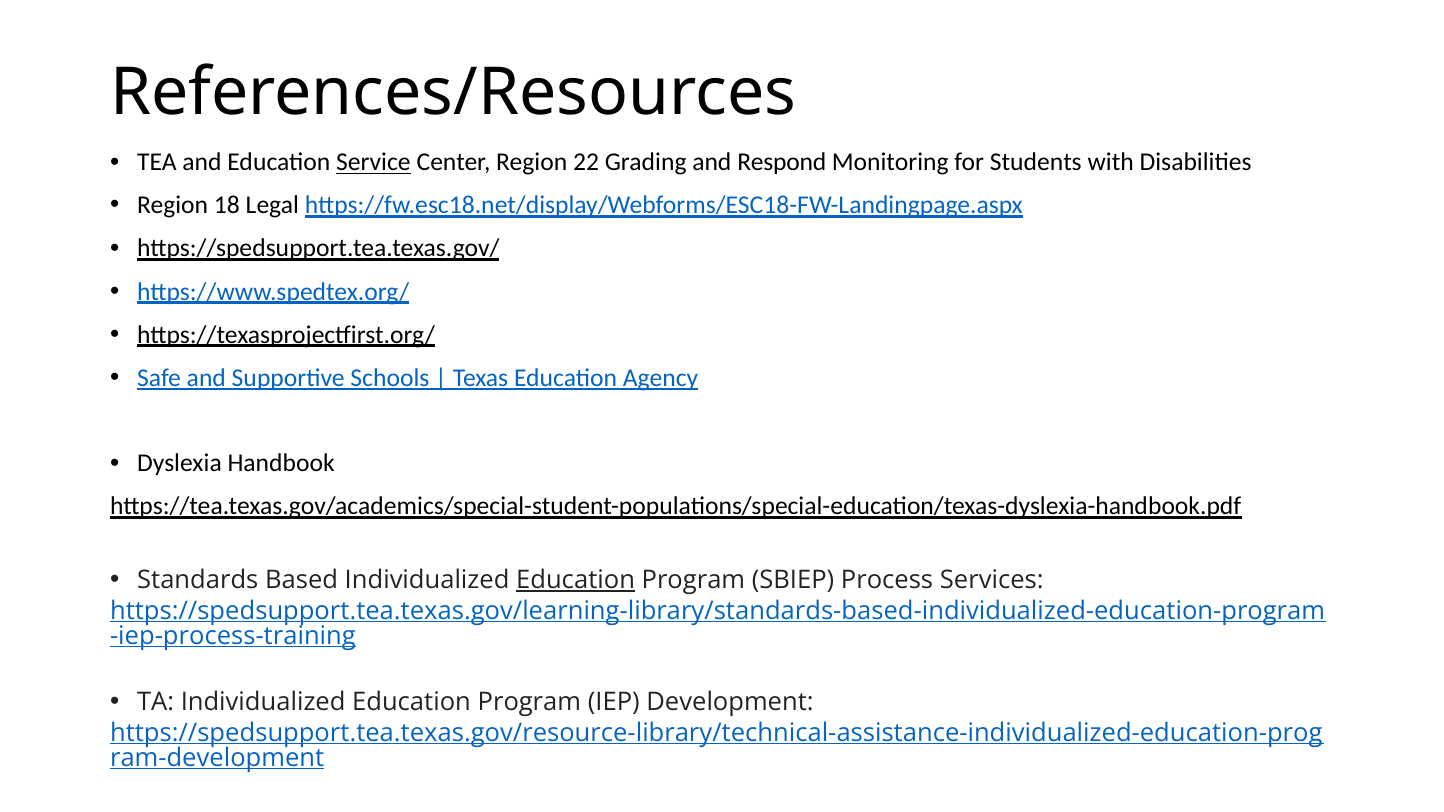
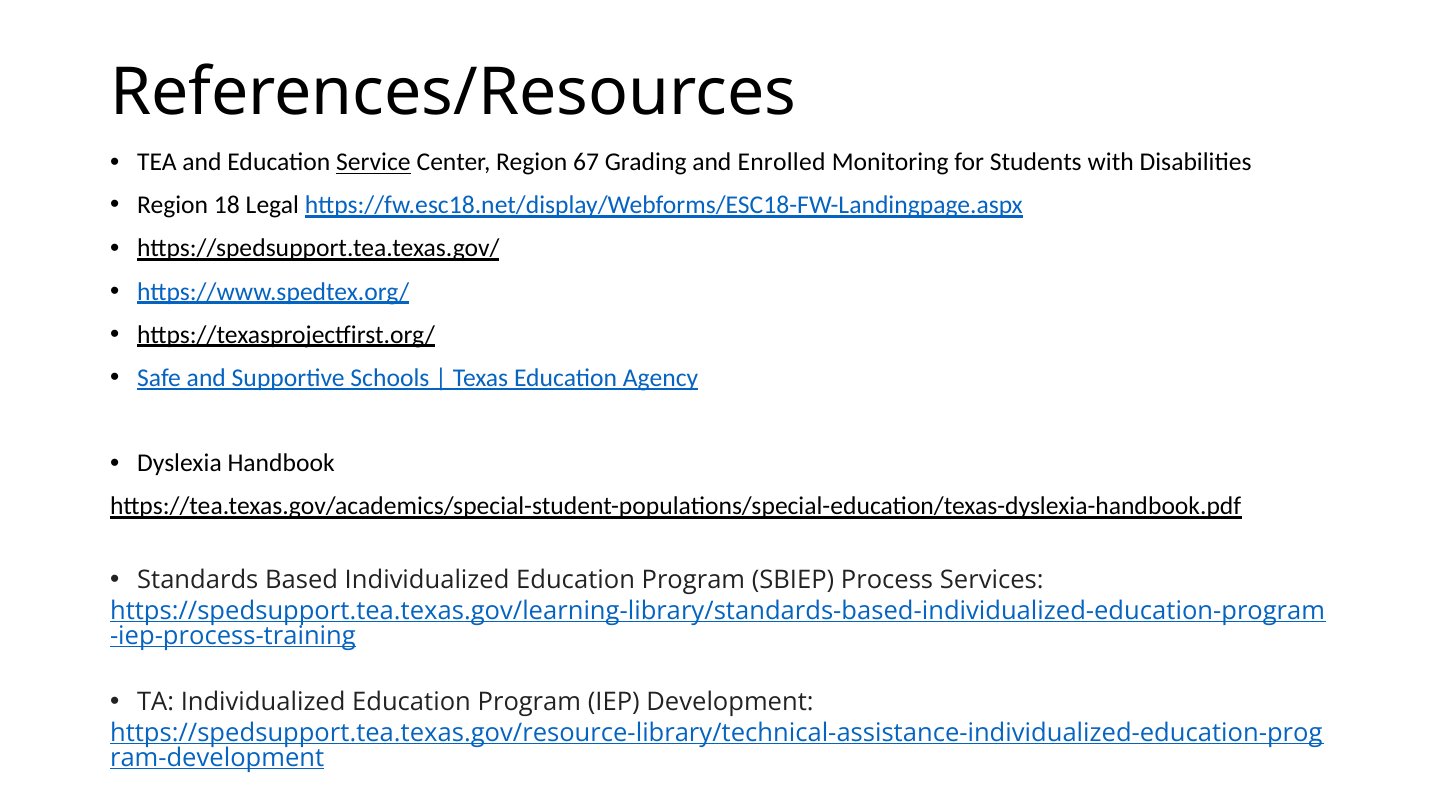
22: 22 -> 67
Respond: Respond -> Enrolled
Education at (576, 580) underline: present -> none
